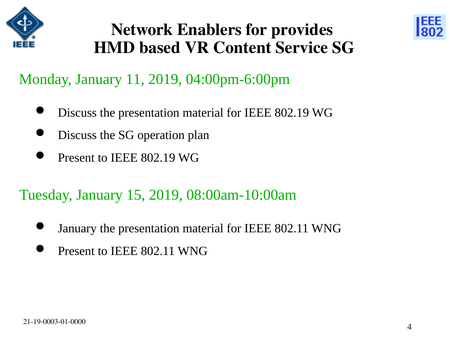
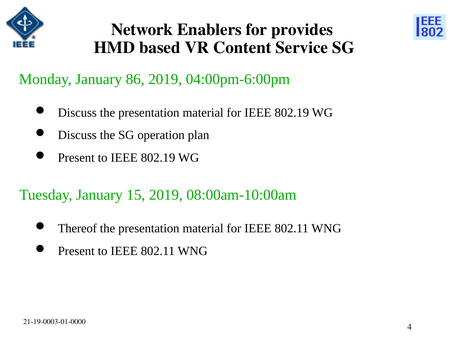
11: 11 -> 86
January at (77, 228): January -> Thereof
